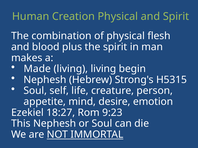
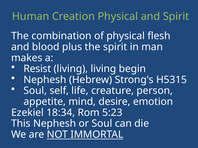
Made: Made -> Resist
18:27: 18:27 -> 18:34
9:23: 9:23 -> 5:23
